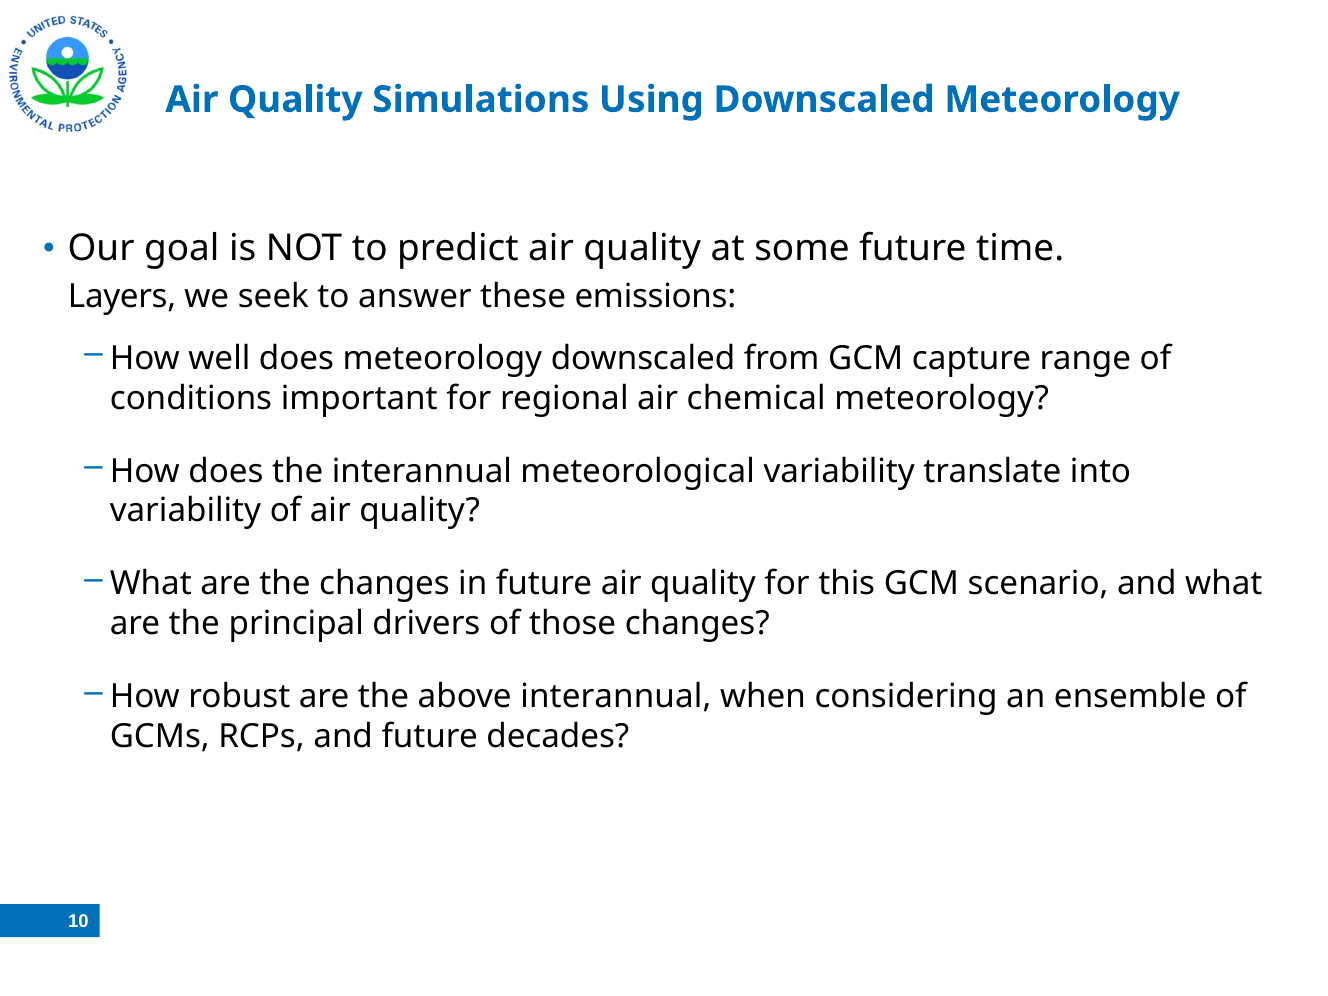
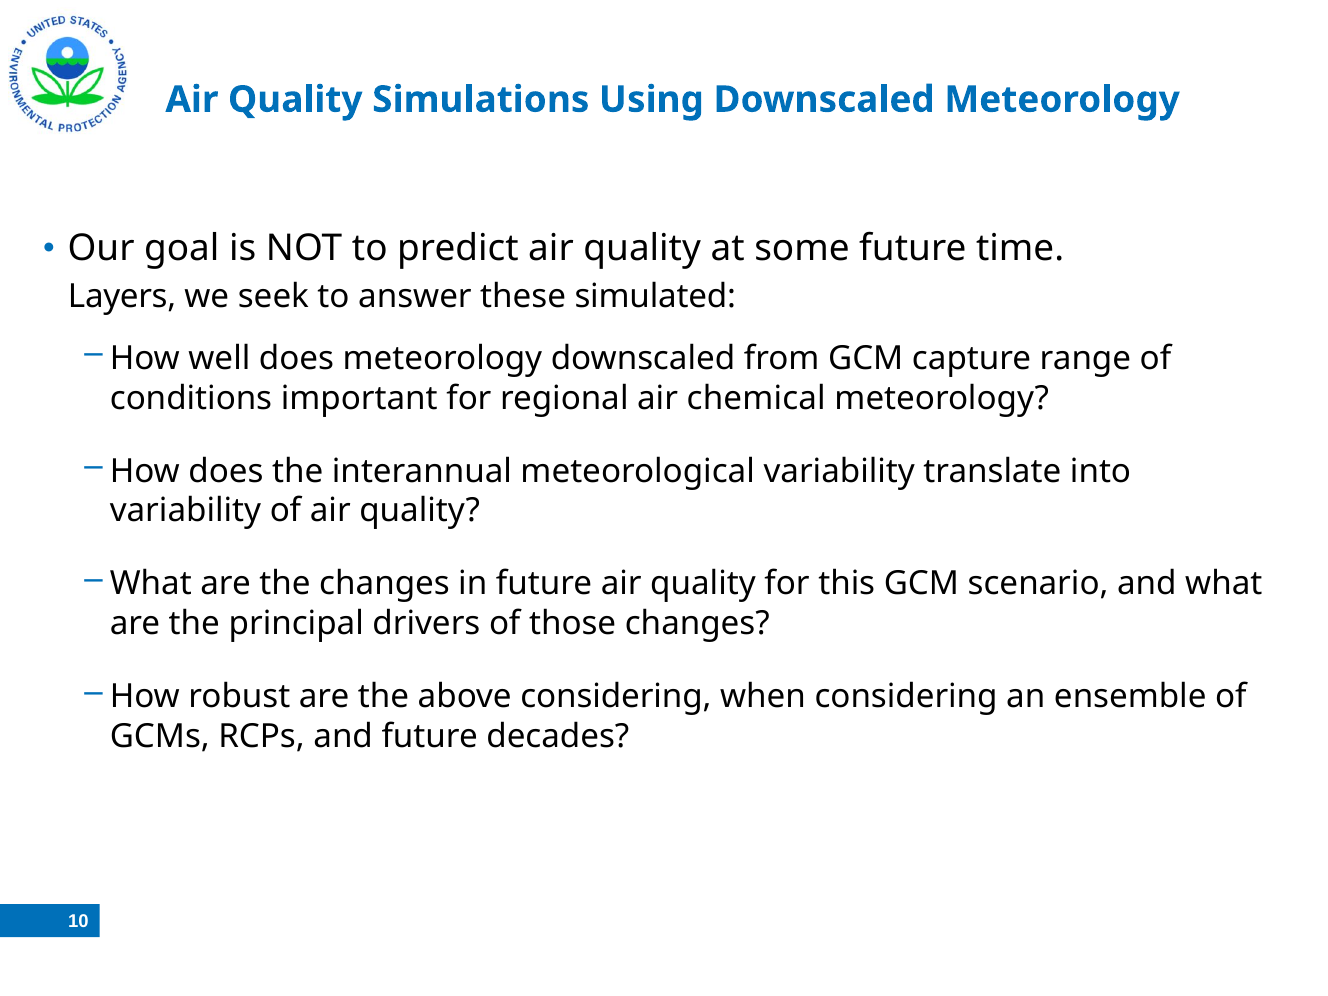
emissions: emissions -> simulated
above interannual: interannual -> considering
